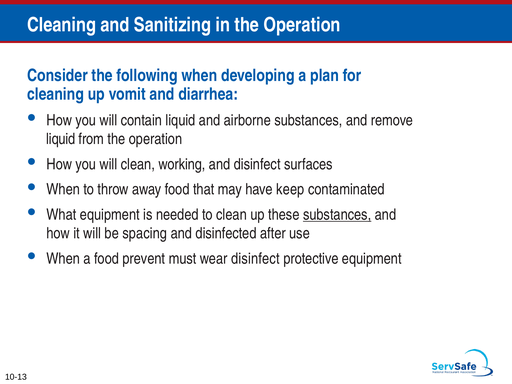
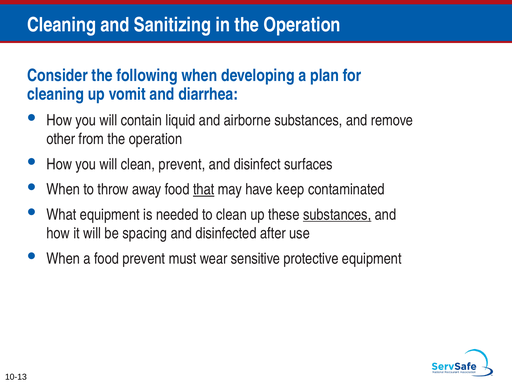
liquid at (61, 139): liquid -> other
clean working: working -> prevent
that underline: none -> present
wear disinfect: disinfect -> sensitive
